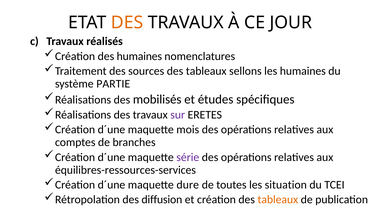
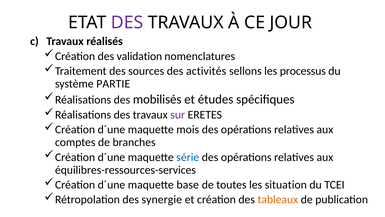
DES at (127, 22) colour: orange -> purple
des humaines: humaines -> validation
sources des tableaux: tableaux -> activités
les humaines: humaines -> processus
série colour: purple -> blue
dure: dure -> base
diffusion: diffusion -> synergie
